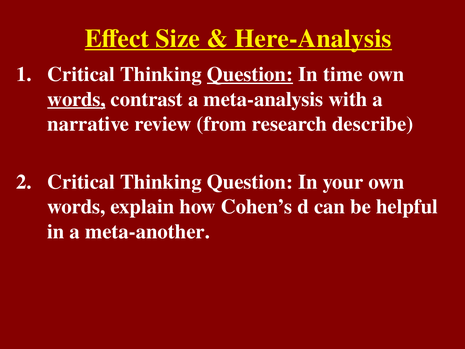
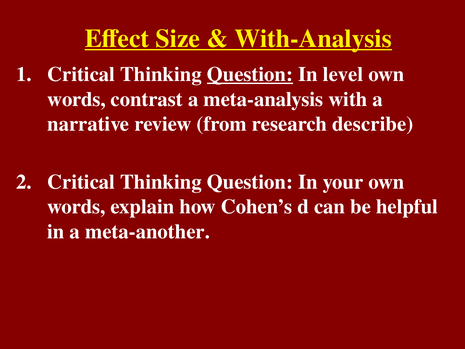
Here-Analysis: Here-Analysis -> With-Analysis
time: time -> level
words at (76, 99) underline: present -> none
